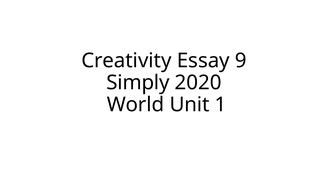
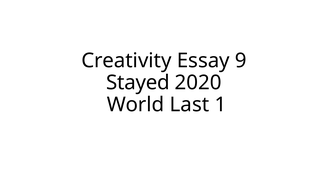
Simply: Simply -> Stayed
Unit: Unit -> Last
